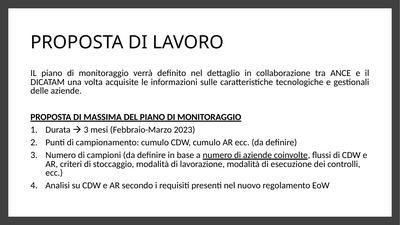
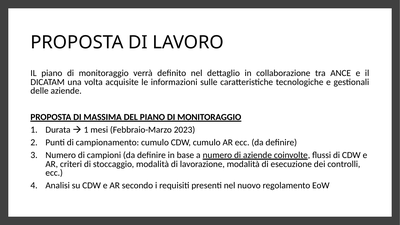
3 at (86, 130): 3 -> 1
